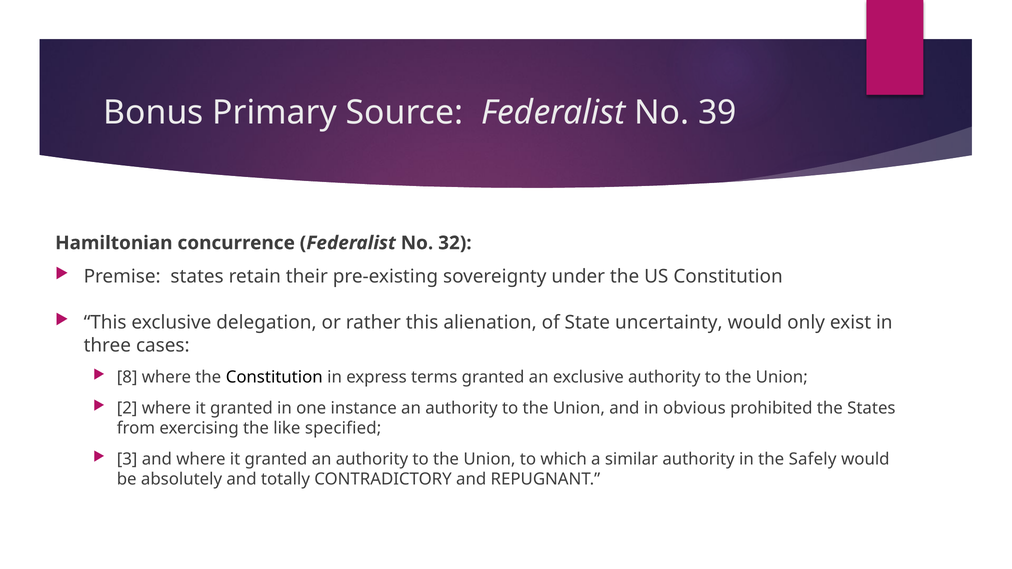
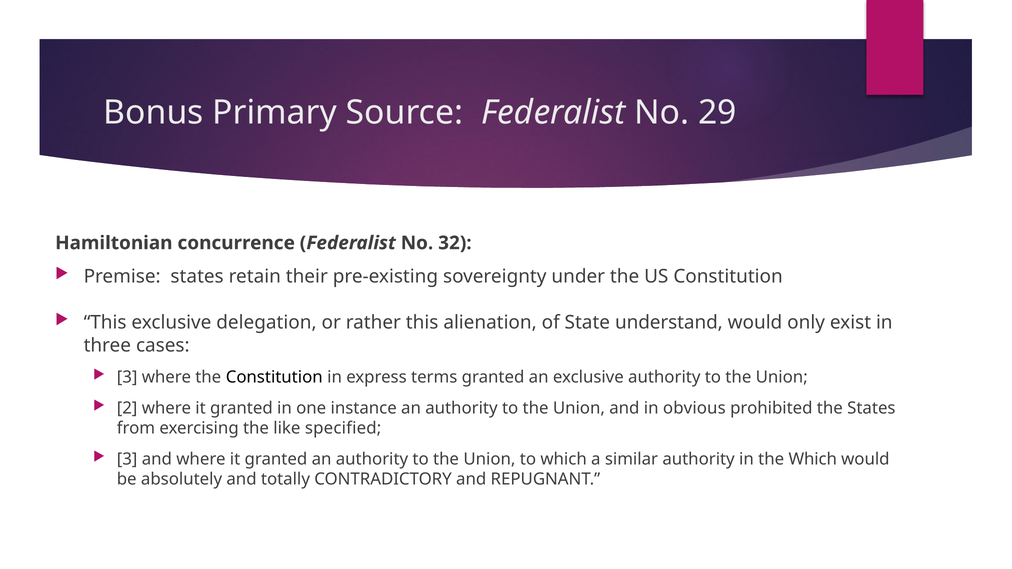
39: 39 -> 29
uncertainty: uncertainty -> understand
8 at (127, 377): 8 -> 3
the Safely: Safely -> Which
